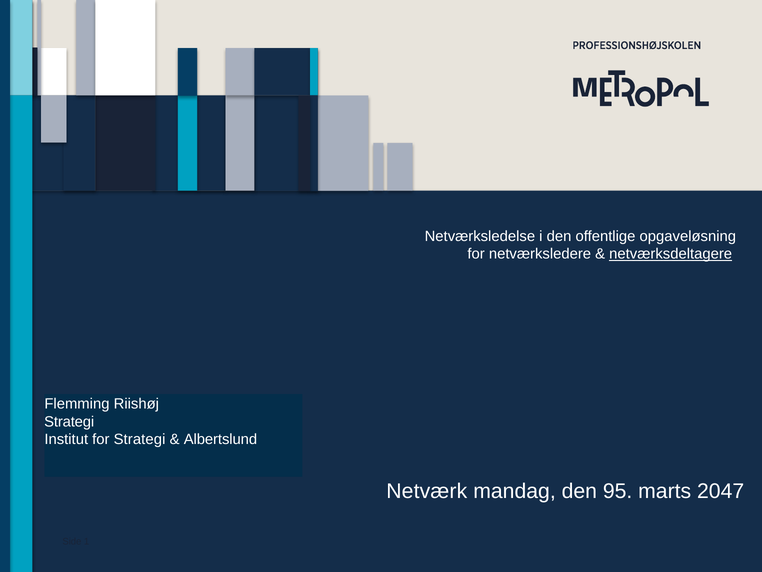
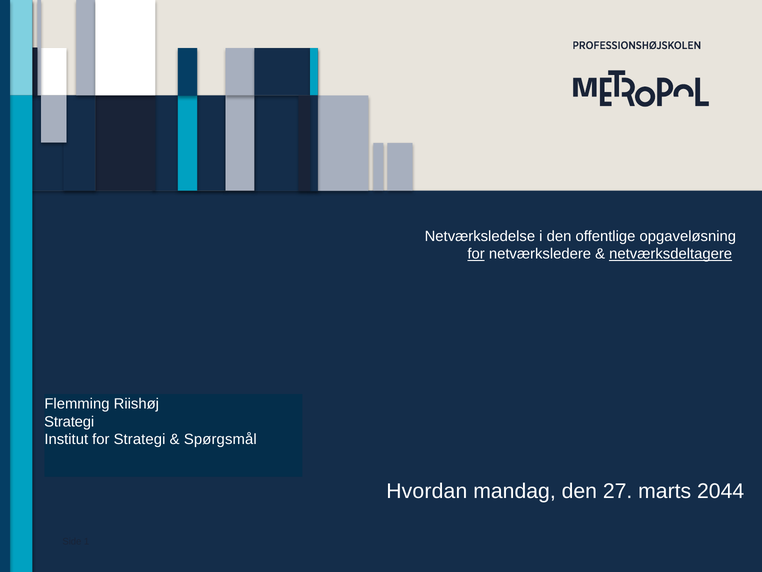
for at (476, 254) underline: none -> present
Albertslund: Albertslund -> Spørgsmål
Netværk: Netværk -> Hvordan
95: 95 -> 27
2047: 2047 -> 2044
